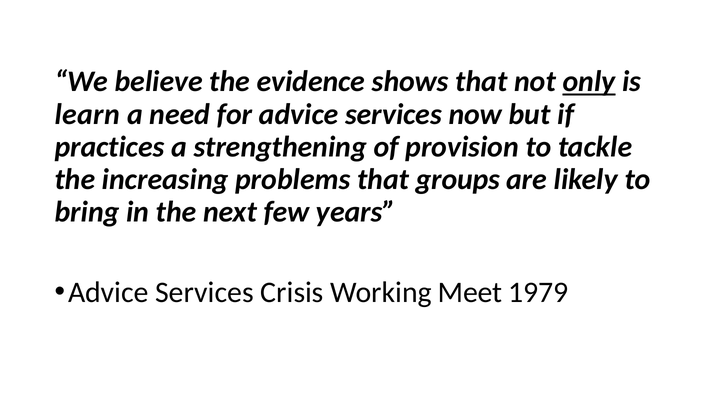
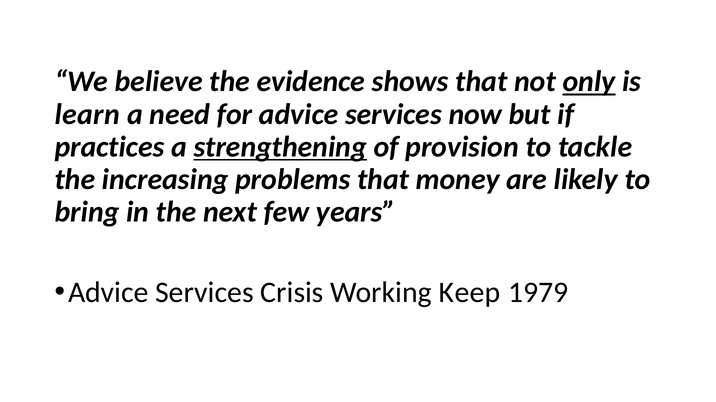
strengthening underline: none -> present
groups: groups -> money
Meet: Meet -> Keep
